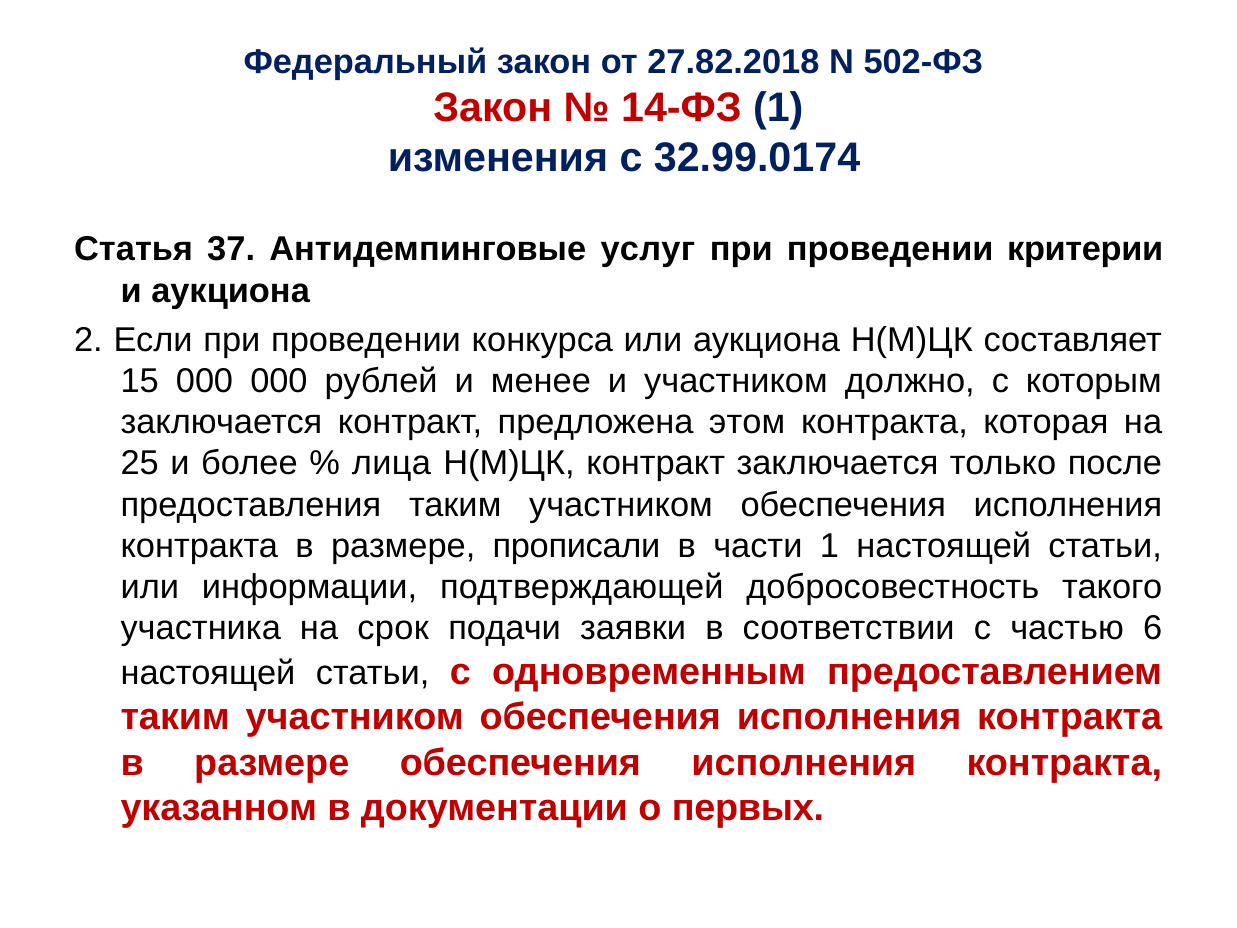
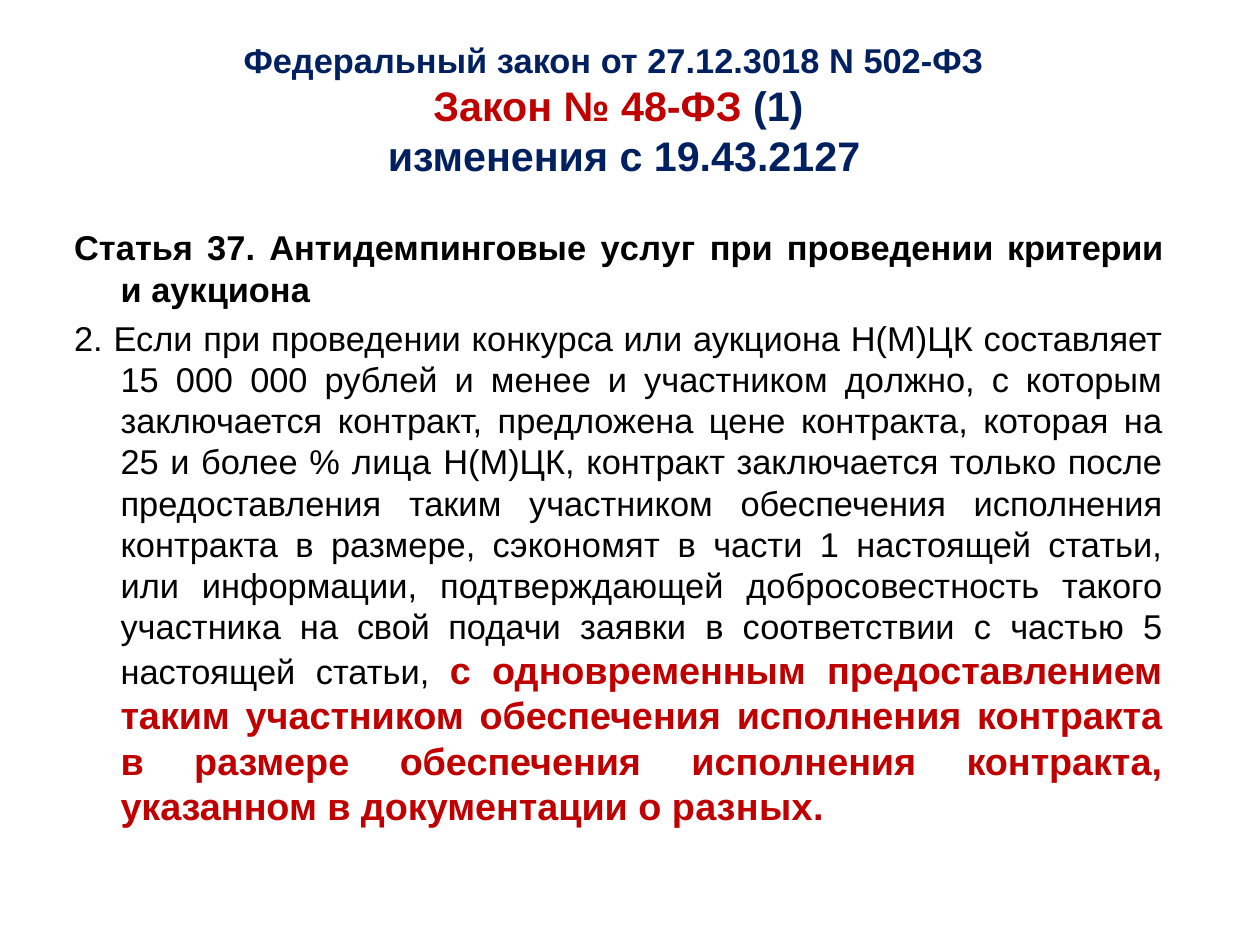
27.82.2018: 27.82.2018 -> 27.12.3018
14-ФЗ: 14-ФЗ -> 48-ФЗ
32.99.0174: 32.99.0174 -> 19.43.2127
этом: этом -> цене
прописали: прописали -> сэкономят
срок: срок -> свой
6: 6 -> 5
первых: первых -> разных
